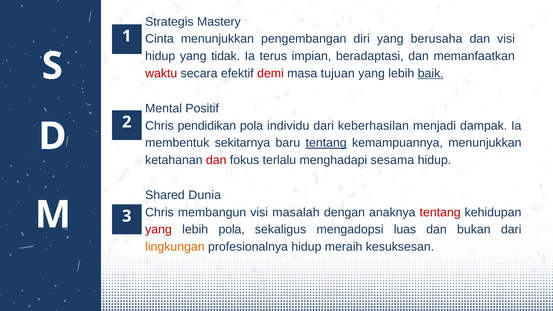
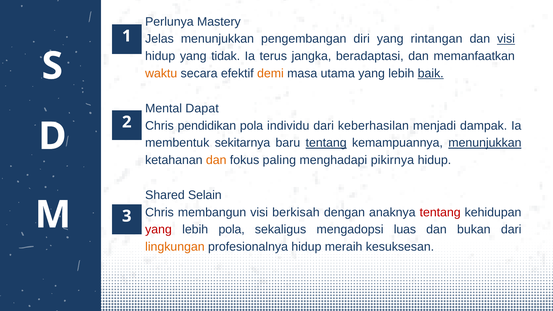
Strategis: Strategis -> Perlunya
Cinta: Cinta -> Jelas
berusaha: berusaha -> rintangan
visi at (506, 39) underline: none -> present
impian: impian -> jangka
waktu colour: red -> orange
demi colour: red -> orange
tujuan: tujuan -> utama
Positif: Positif -> Dapat
menunjukkan at (485, 143) underline: none -> present
dan at (216, 160) colour: red -> orange
terlalu: terlalu -> paling
sesama: sesama -> pikirnya
Dunia: Dunia -> Selain
masalah: masalah -> berkisah
